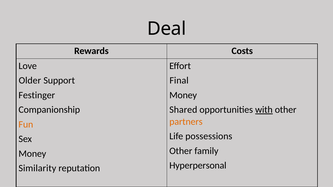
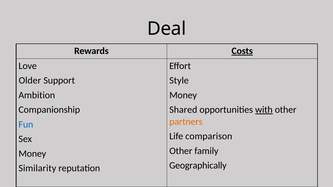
Costs underline: none -> present
Final: Final -> Style
Festinger: Festinger -> Ambition
Fun colour: orange -> blue
possessions: possessions -> comparison
Hyperpersonal: Hyperpersonal -> Geographically
